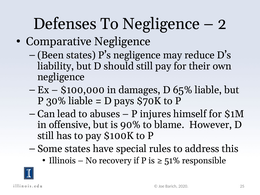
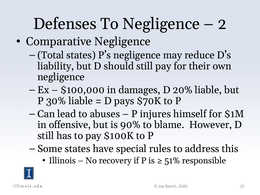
Been: Been -> Total
65%: 65% -> 20%
